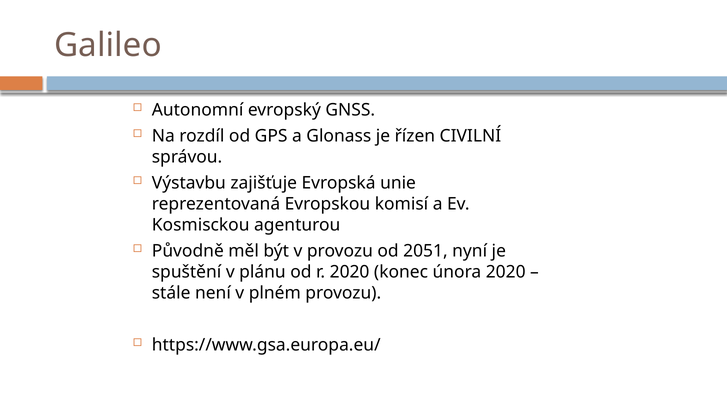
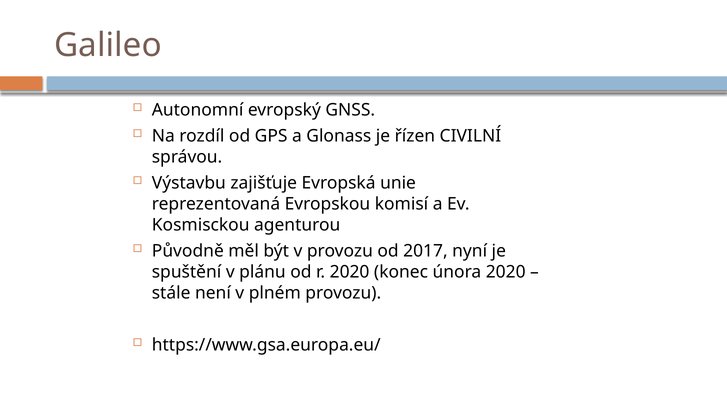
2051: 2051 -> 2017
